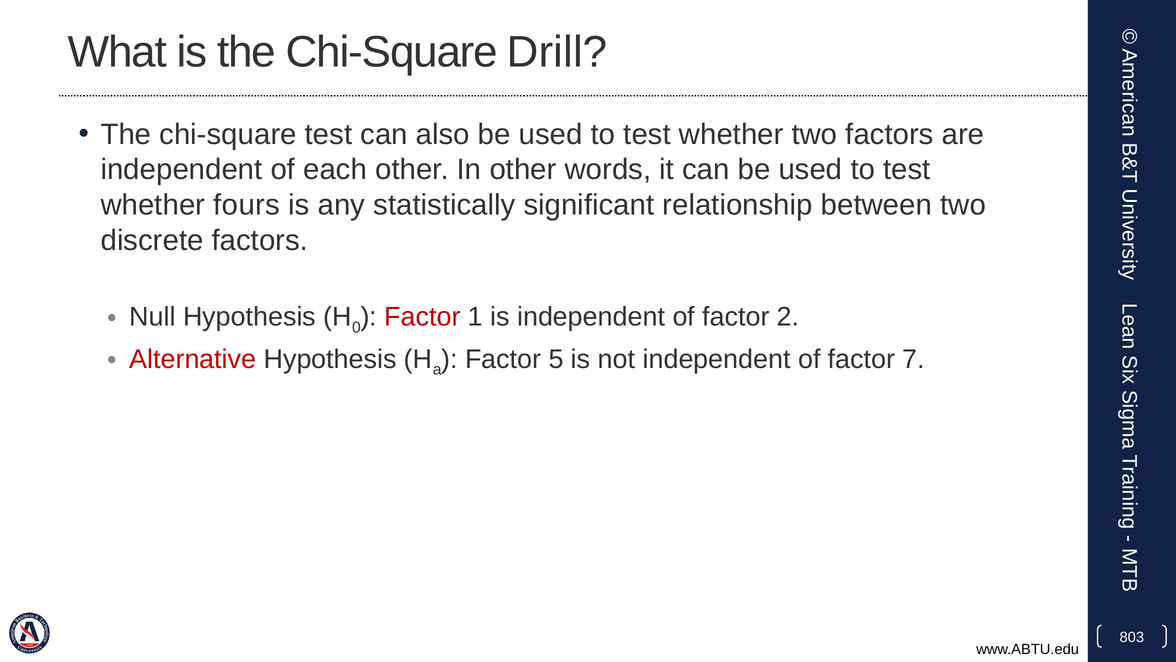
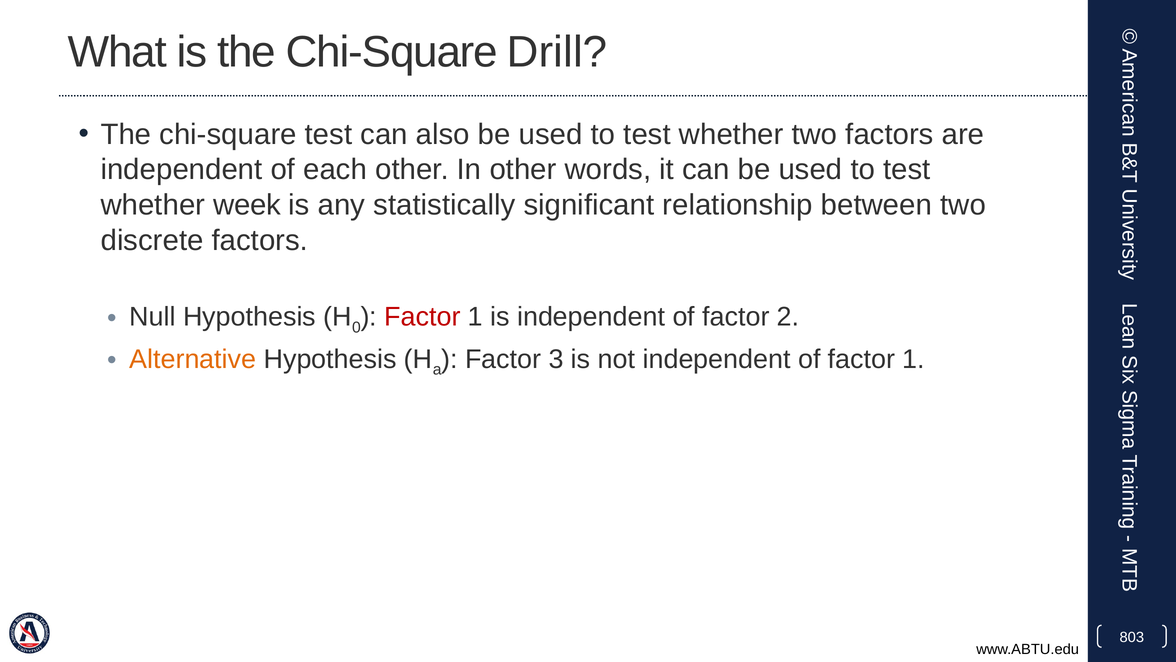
fours: fours -> week
Alternative colour: red -> orange
5: 5 -> 3
of factor 7: 7 -> 1
